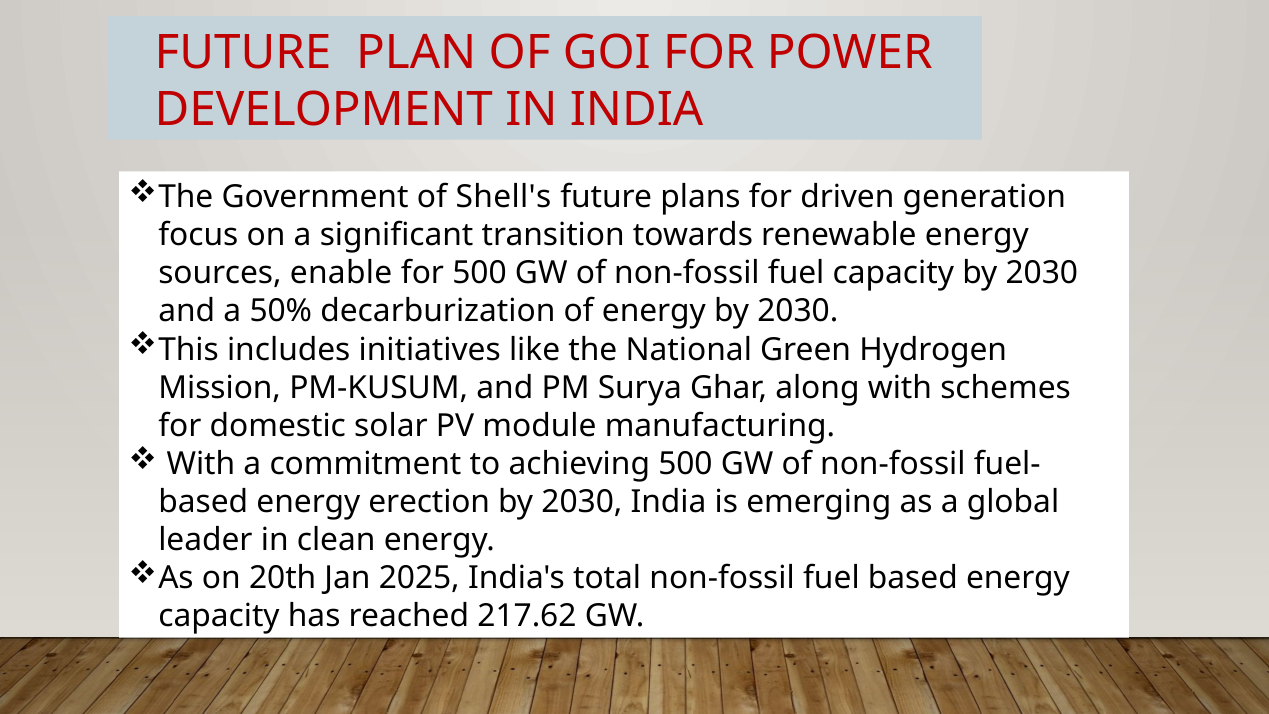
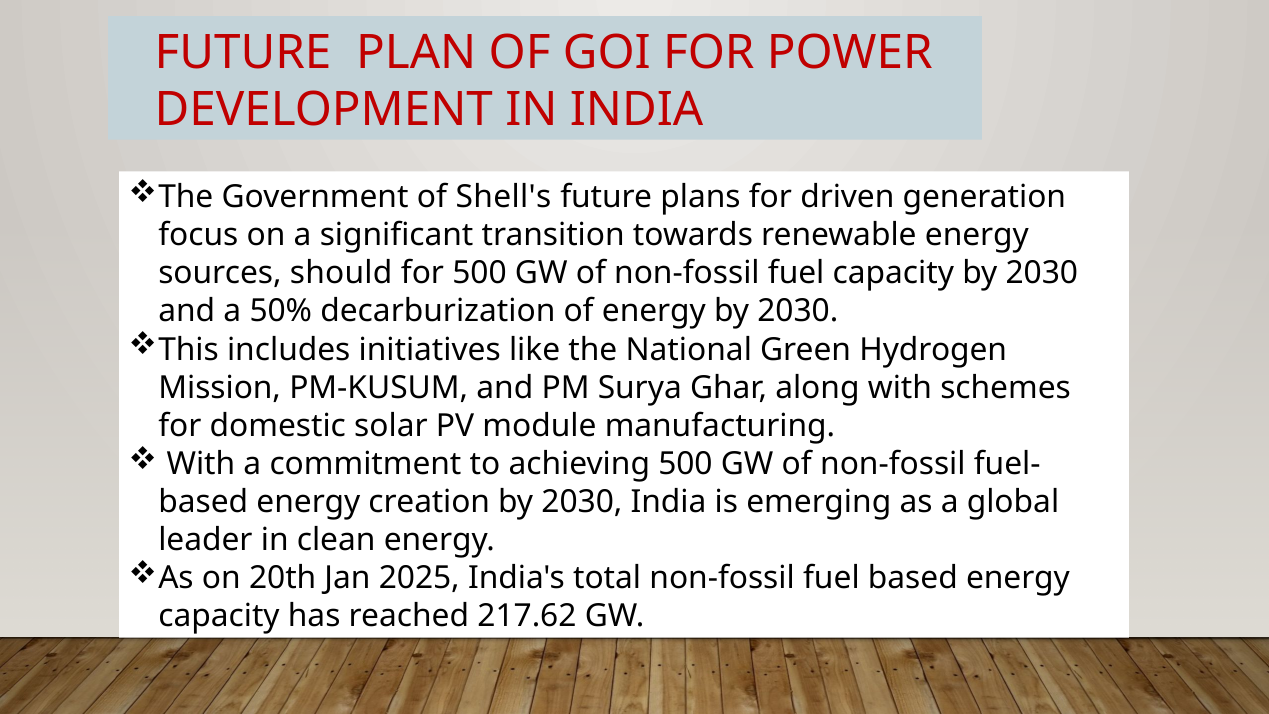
enable: enable -> should
erection: erection -> creation
